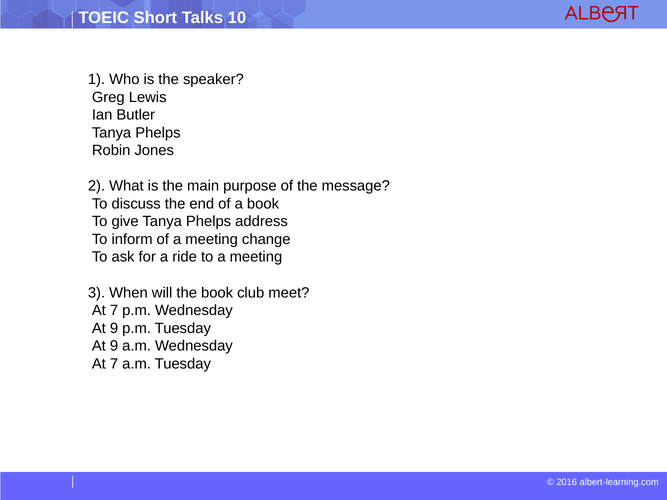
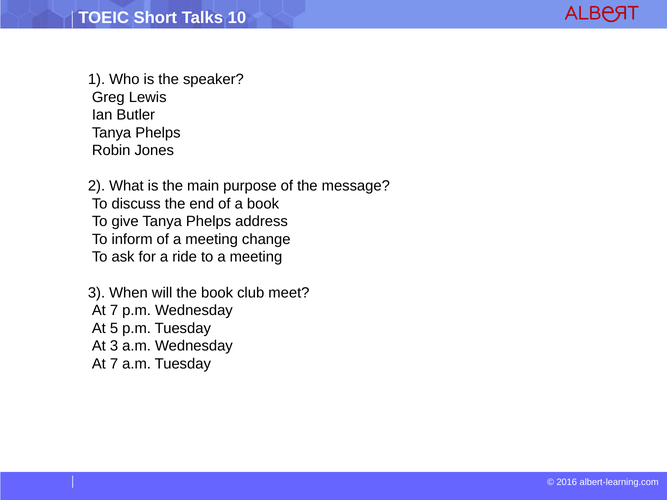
9 at (114, 328): 9 -> 5
9 at (114, 346): 9 -> 3
